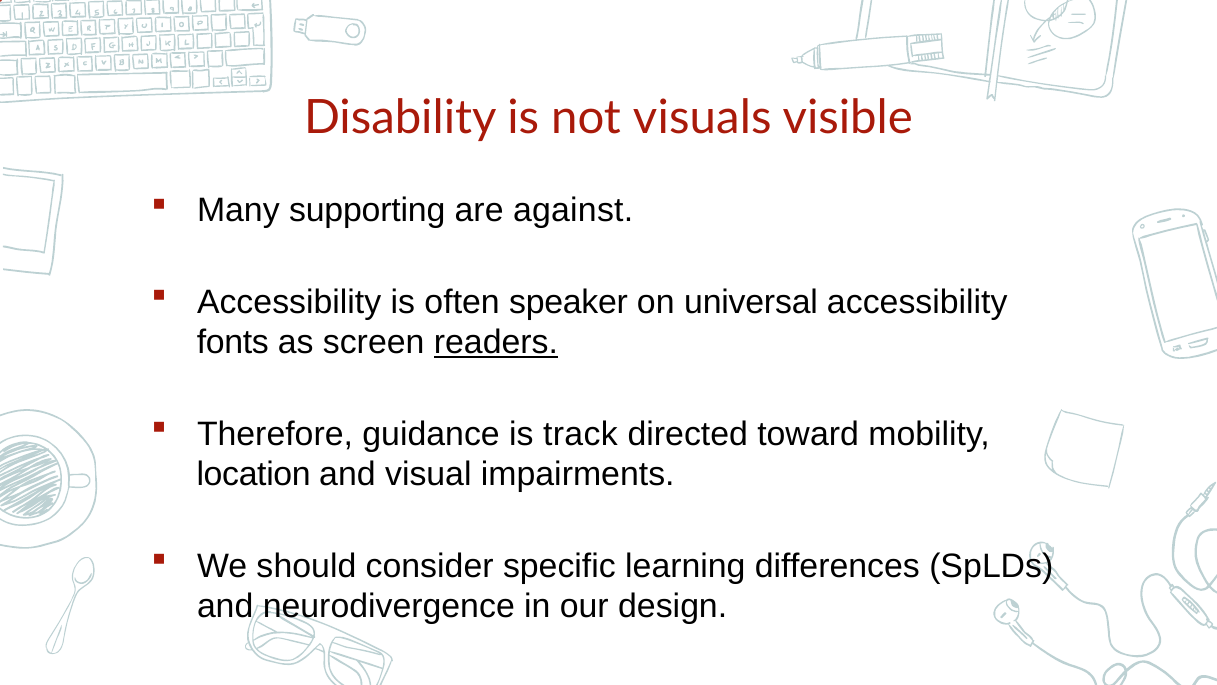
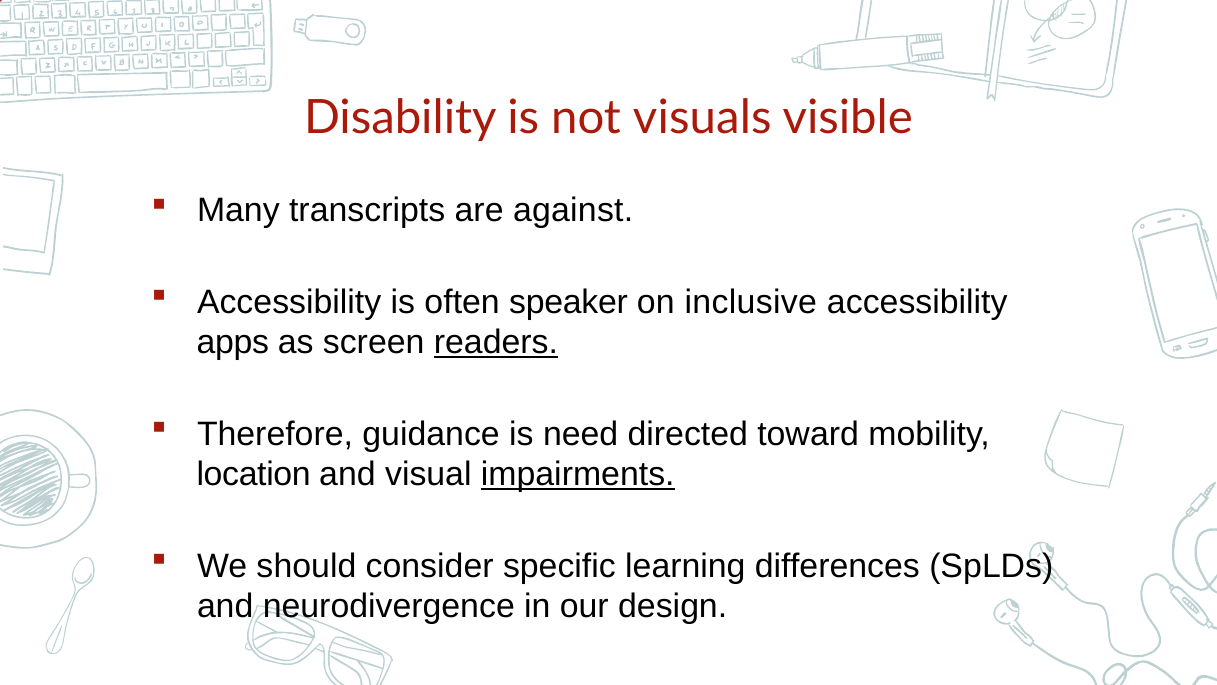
supporting: supporting -> transcripts
universal: universal -> inclusive
fonts: fonts -> apps
track: track -> need
impairments underline: none -> present
